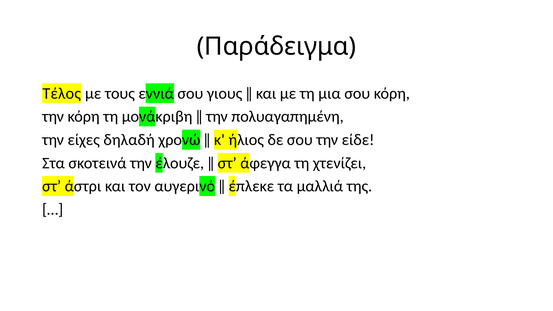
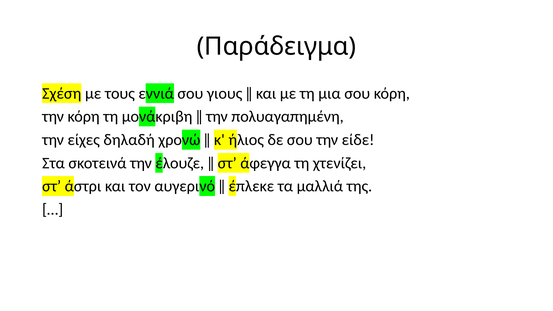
Τέλος: Τέλος -> Σχέση
